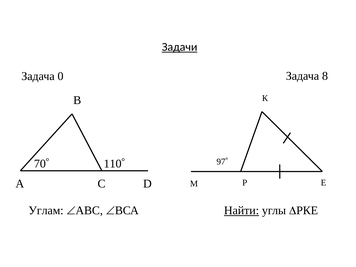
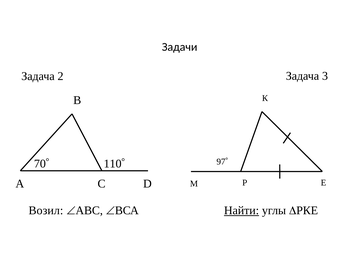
Задачи underline: present -> none
0: 0 -> 2
8: 8 -> 3
Углам: Углам -> Возил
